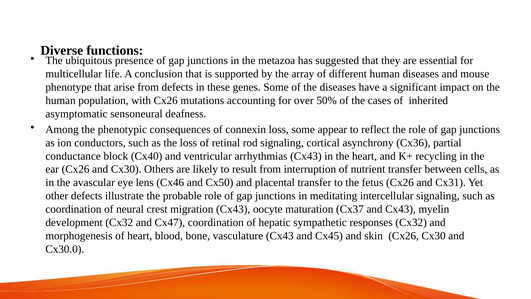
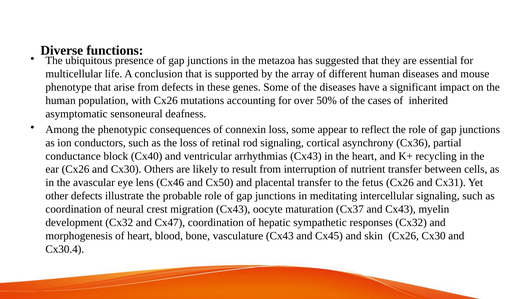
Cx30.0: Cx30.0 -> Cx30.4
